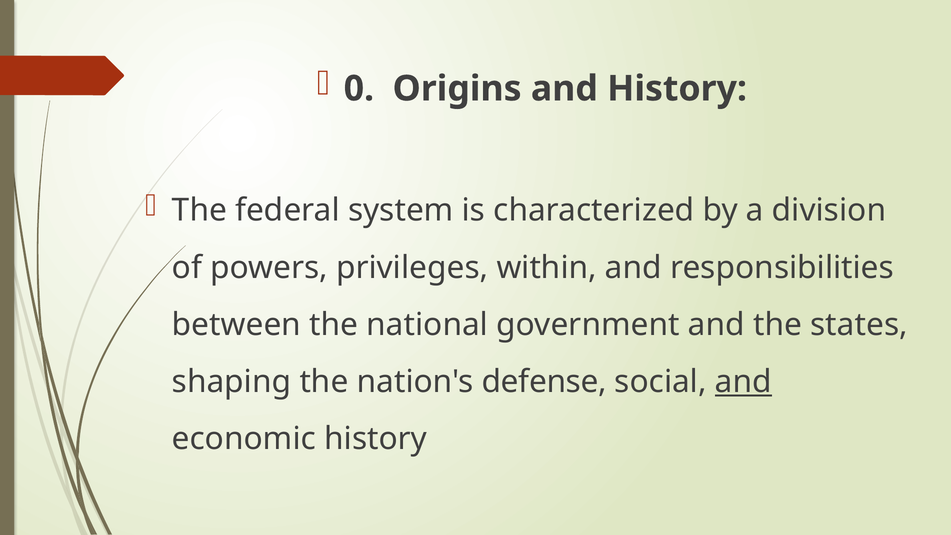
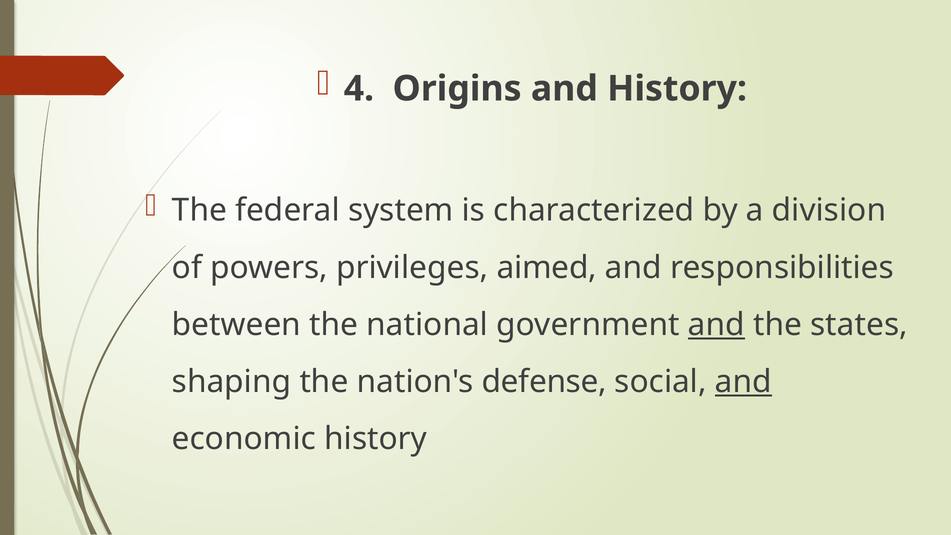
0: 0 -> 4
within: within -> aimed
and at (716, 325) underline: none -> present
